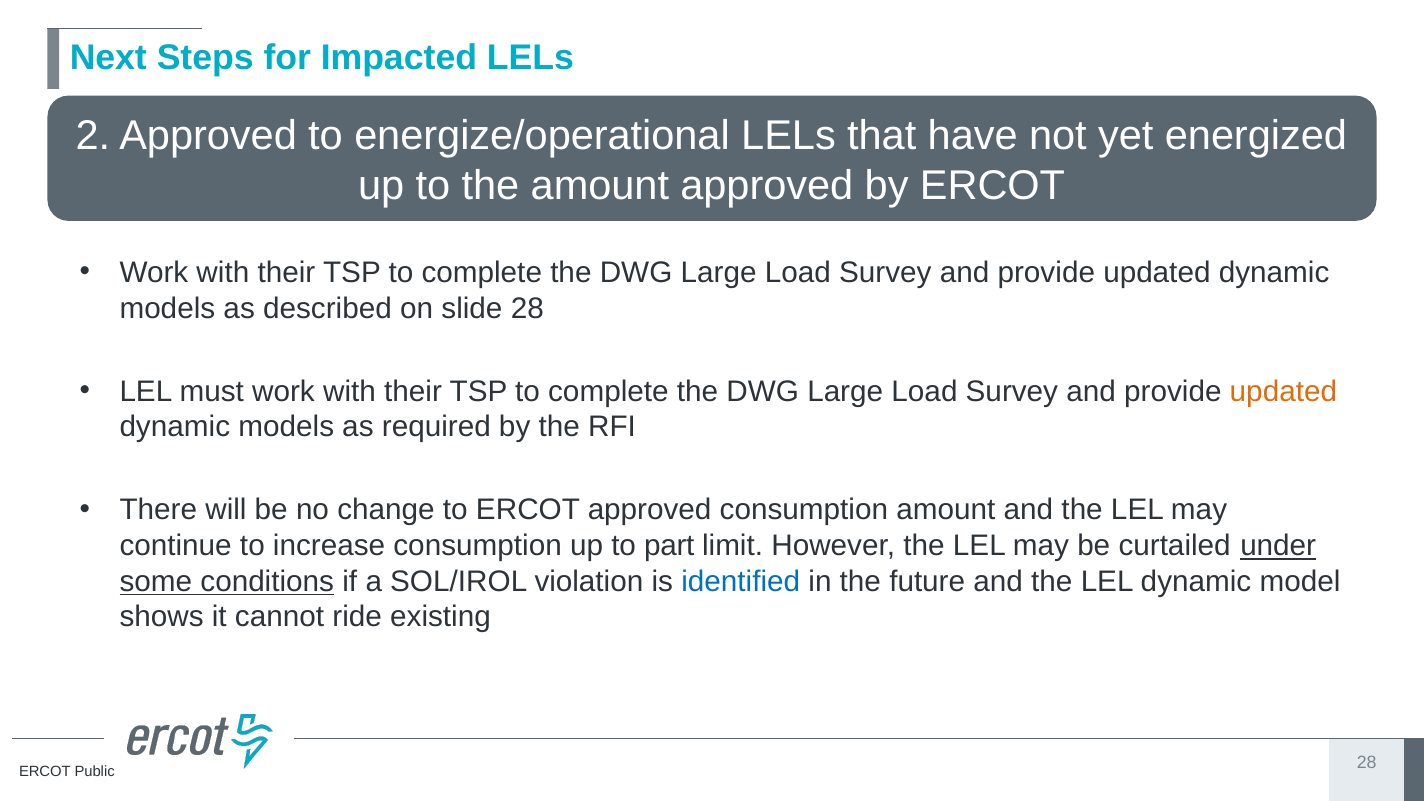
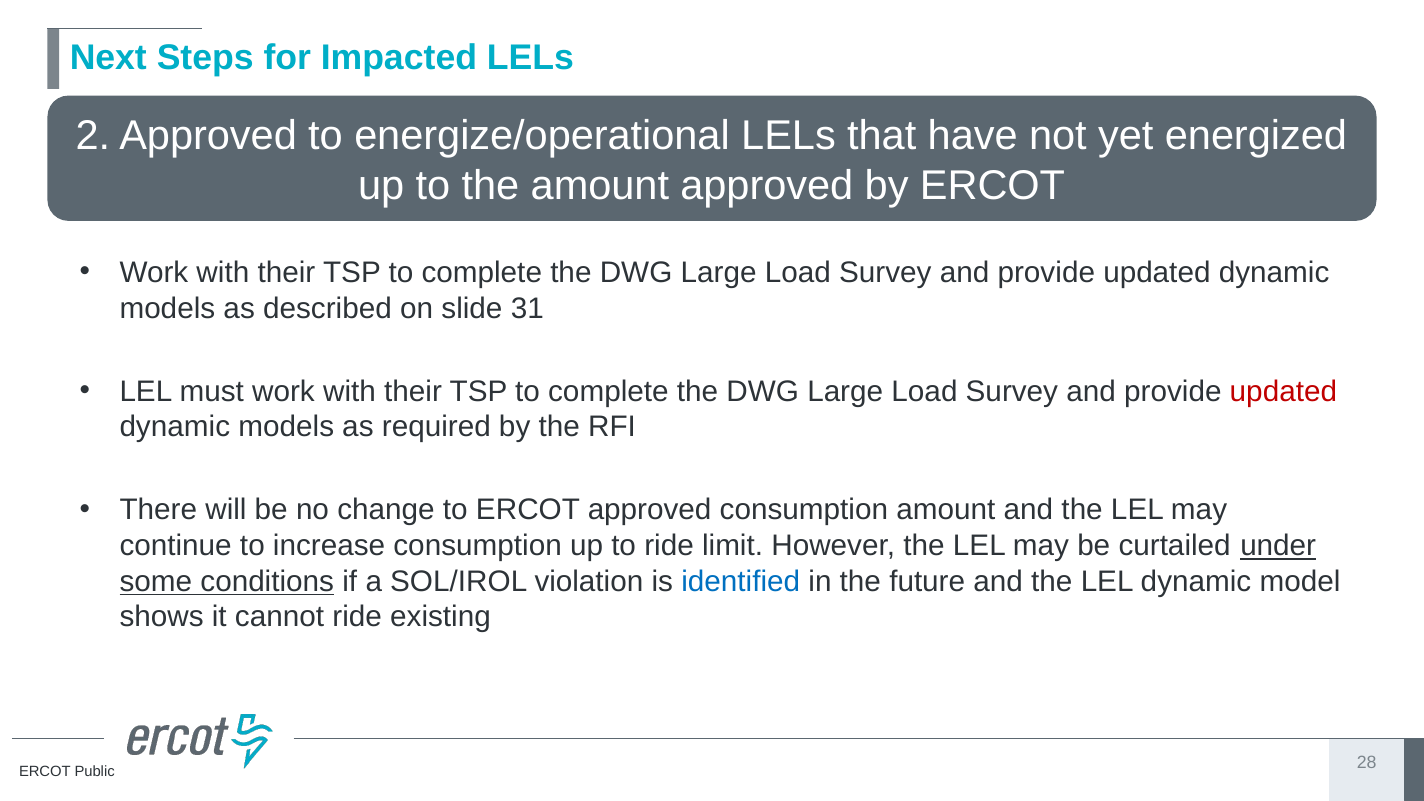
slide 28: 28 -> 31
updated at (1283, 391) colour: orange -> red
to part: part -> ride
